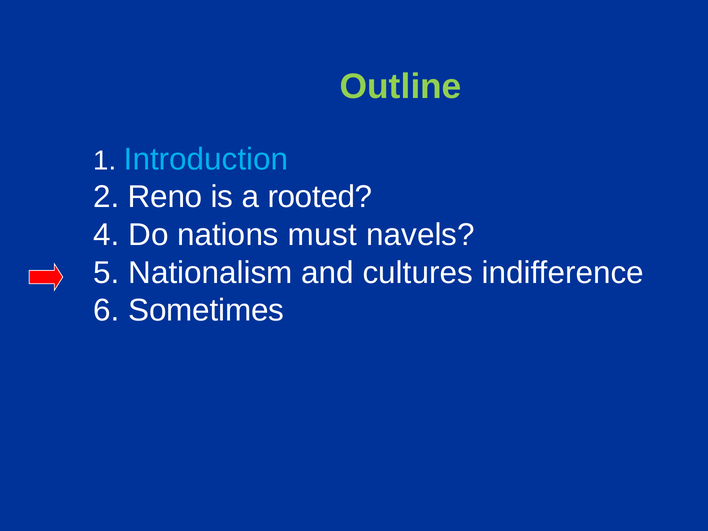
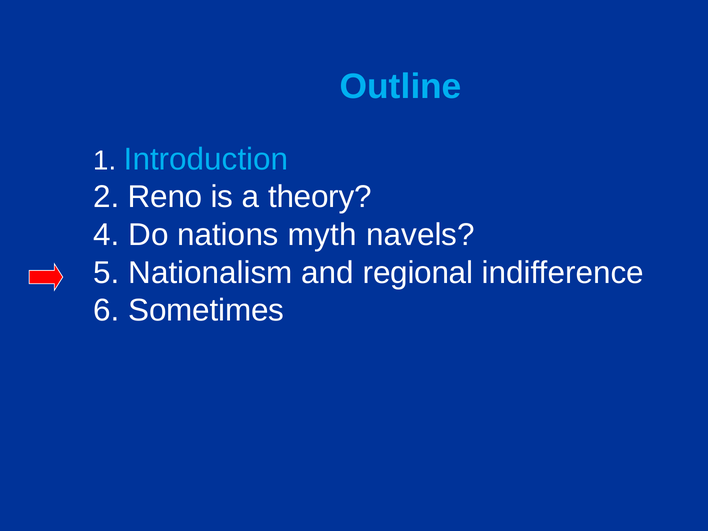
Outline colour: light green -> light blue
rooted: rooted -> theory
must: must -> myth
cultures: cultures -> regional
